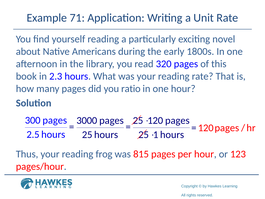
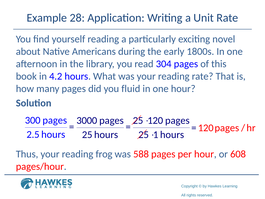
71: 71 -> 28
320: 320 -> 304
2.3: 2.3 -> 4.2
ratio: ratio -> fluid
815: 815 -> 588
123: 123 -> 608
